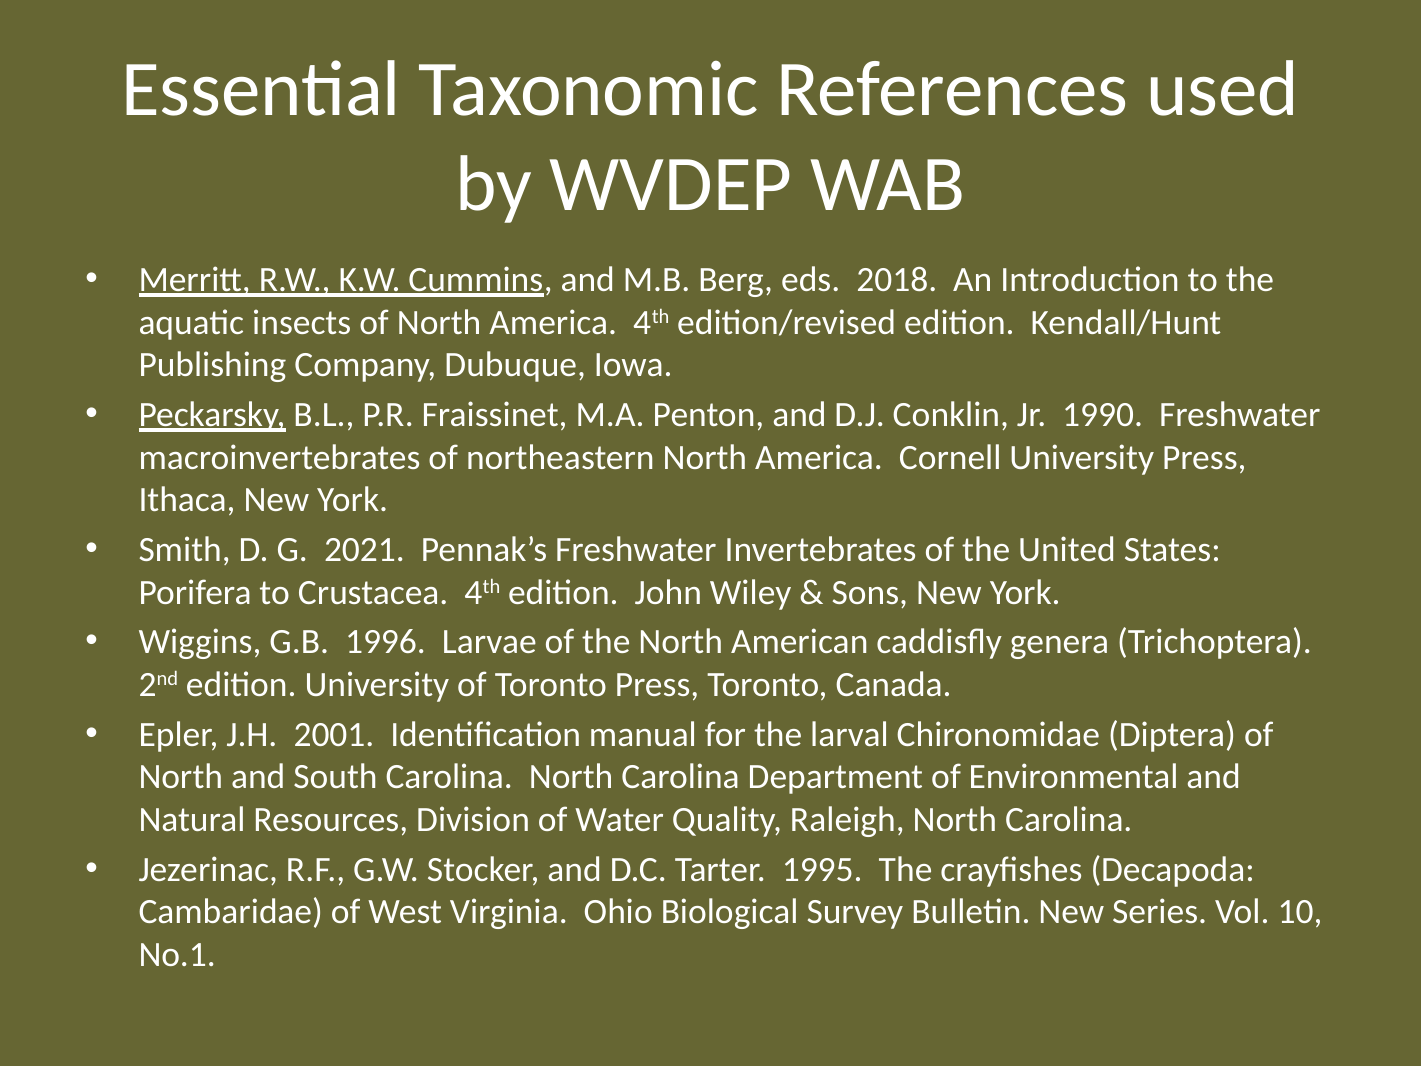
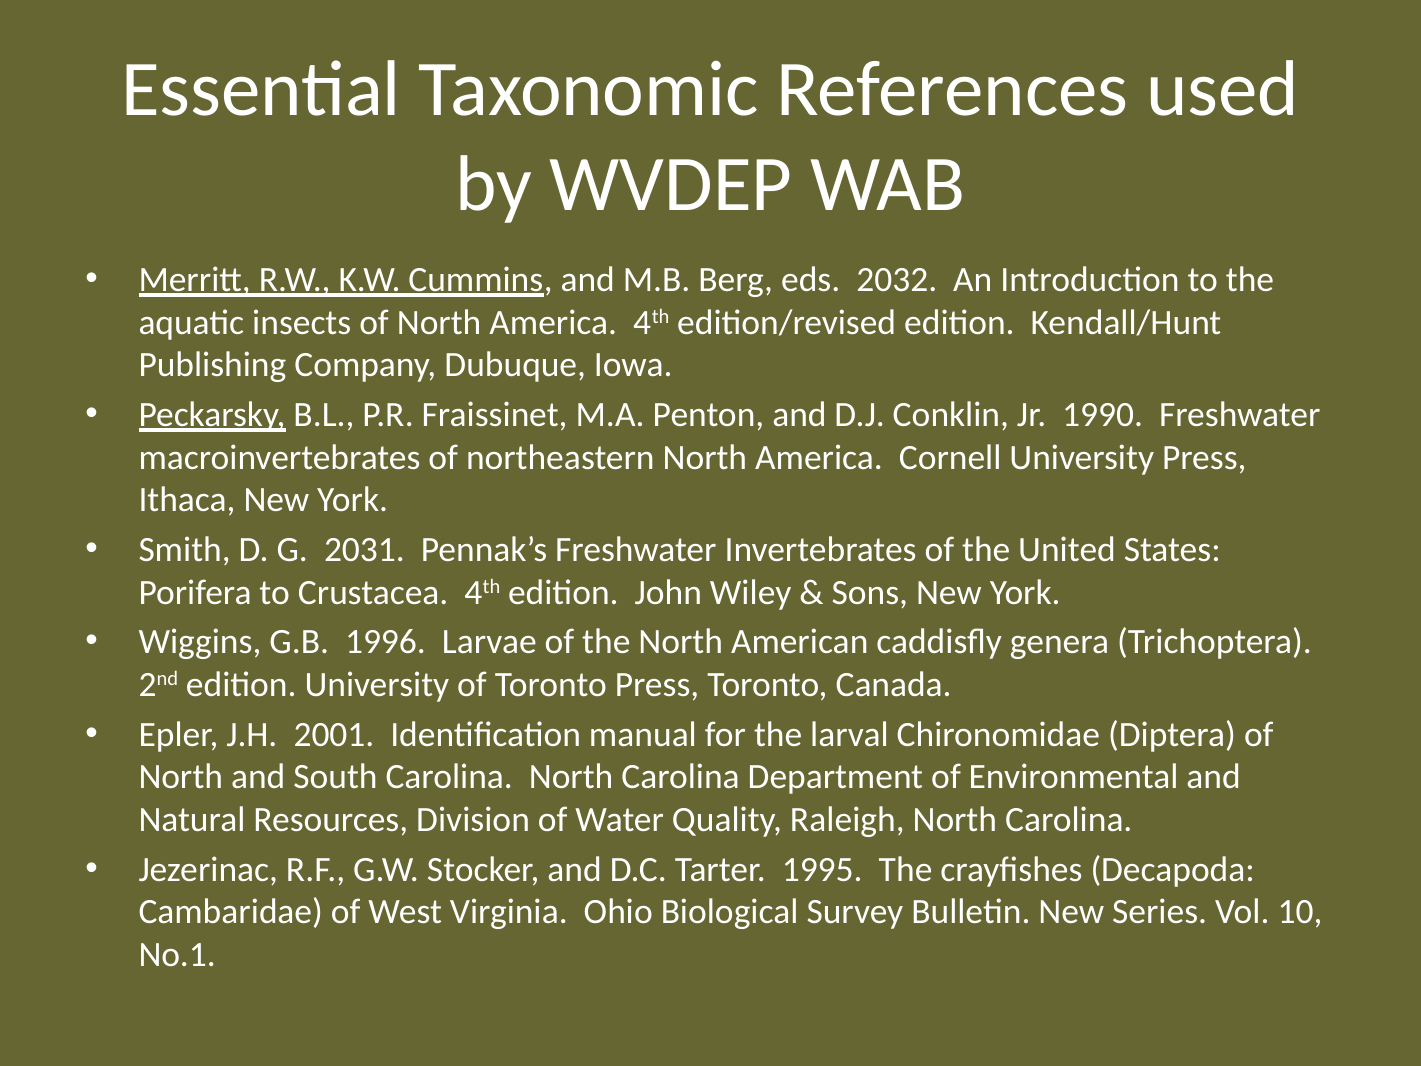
2018: 2018 -> 2032
2021: 2021 -> 2031
